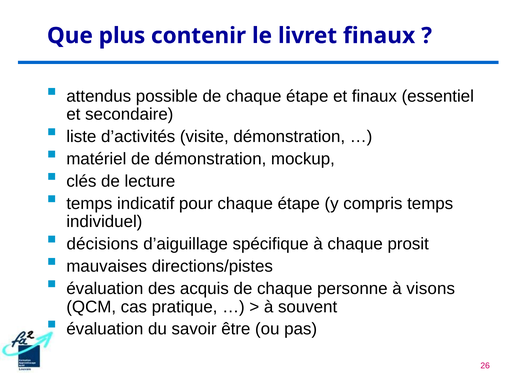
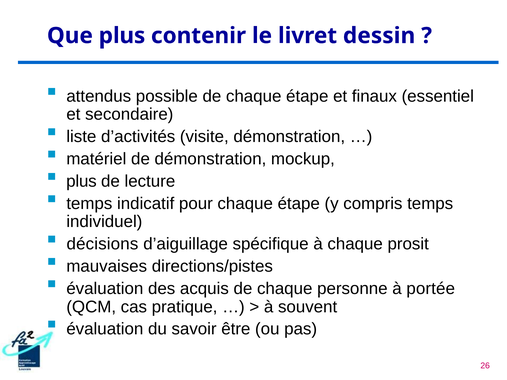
livret finaux: finaux -> dessin
clés at (81, 181): clés -> plus
visons: visons -> portée
